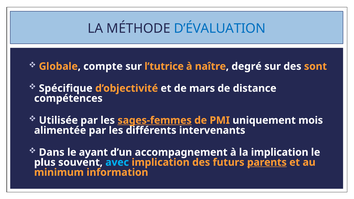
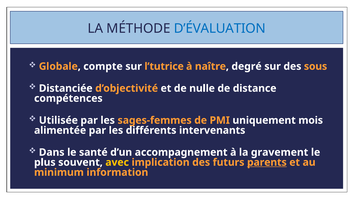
sont: sont -> sous
Spécifique: Spécifique -> Distanciée
mars: mars -> nulle
sages-femmes underline: present -> none
ayant: ayant -> santé
la implication: implication -> gravement
avec colour: light blue -> yellow
